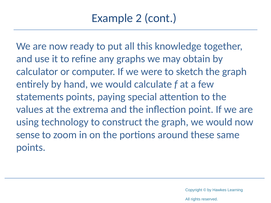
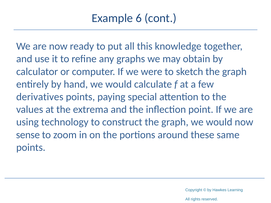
2: 2 -> 6
statements: statements -> derivatives
